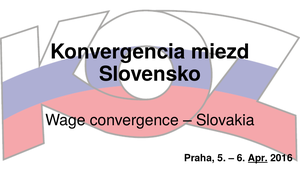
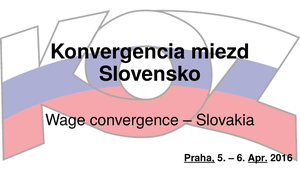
Praha underline: none -> present
